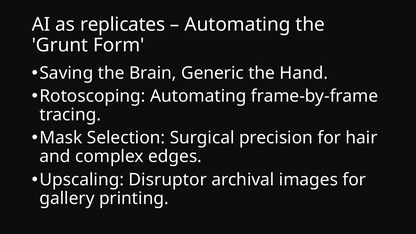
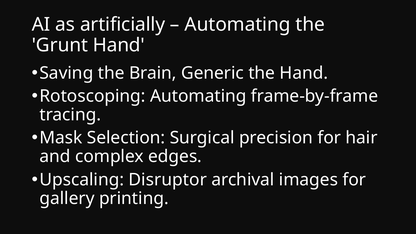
replicates: replicates -> artificially
Grunt Form: Form -> Hand
